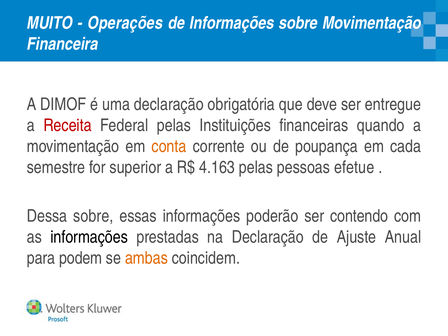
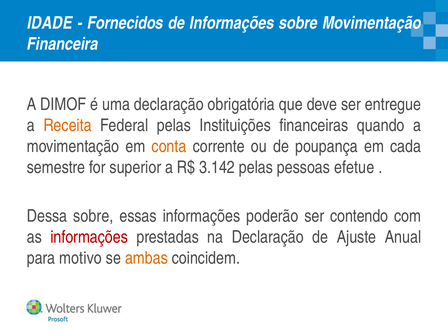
MUITO: MUITO -> IDADE
Operações: Operações -> Fornecidos
Receita colour: red -> orange
4.163: 4.163 -> 3.142
informações at (89, 237) colour: black -> red
podem: podem -> motivo
